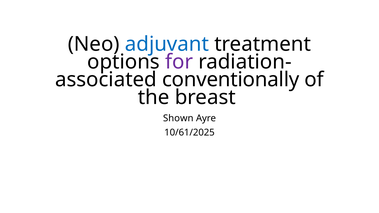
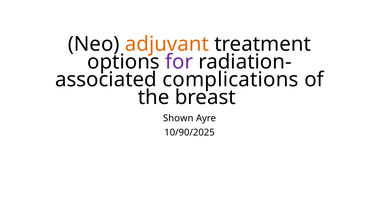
adjuvant colour: blue -> orange
conventionally: conventionally -> complications
10/61/2025: 10/61/2025 -> 10/90/2025
